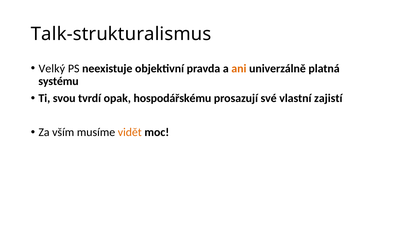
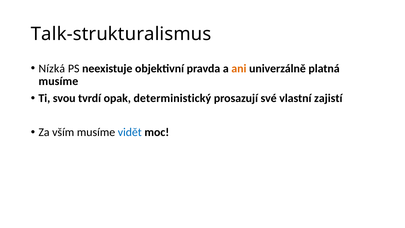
Velký: Velký -> Nízká
systému at (58, 81): systému -> musíme
hospodářskému: hospodářskému -> deterministický
vidět colour: orange -> blue
